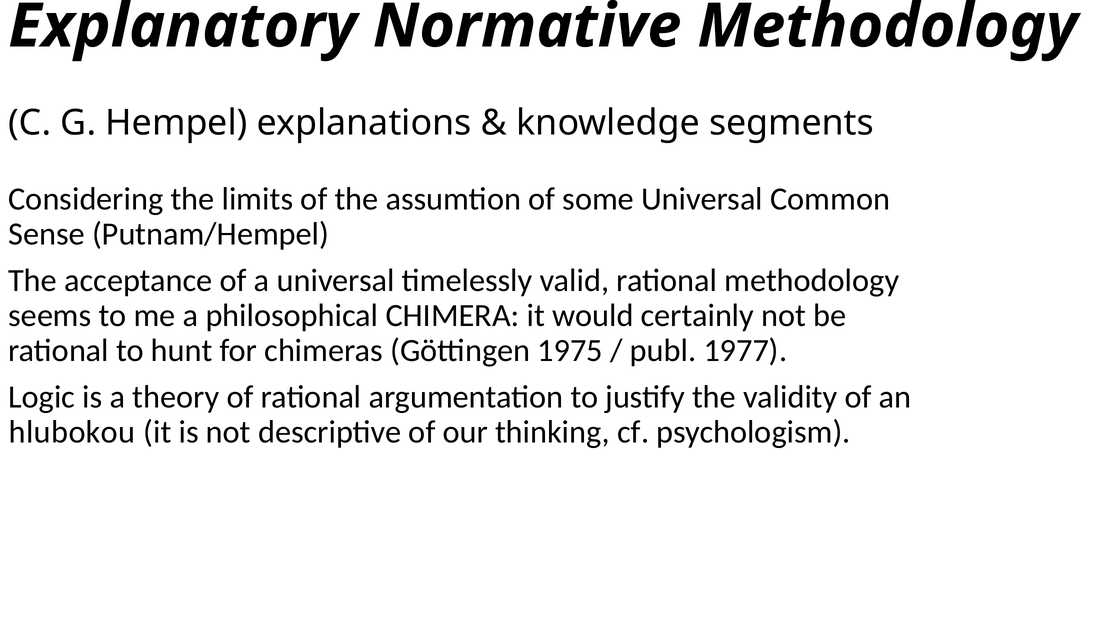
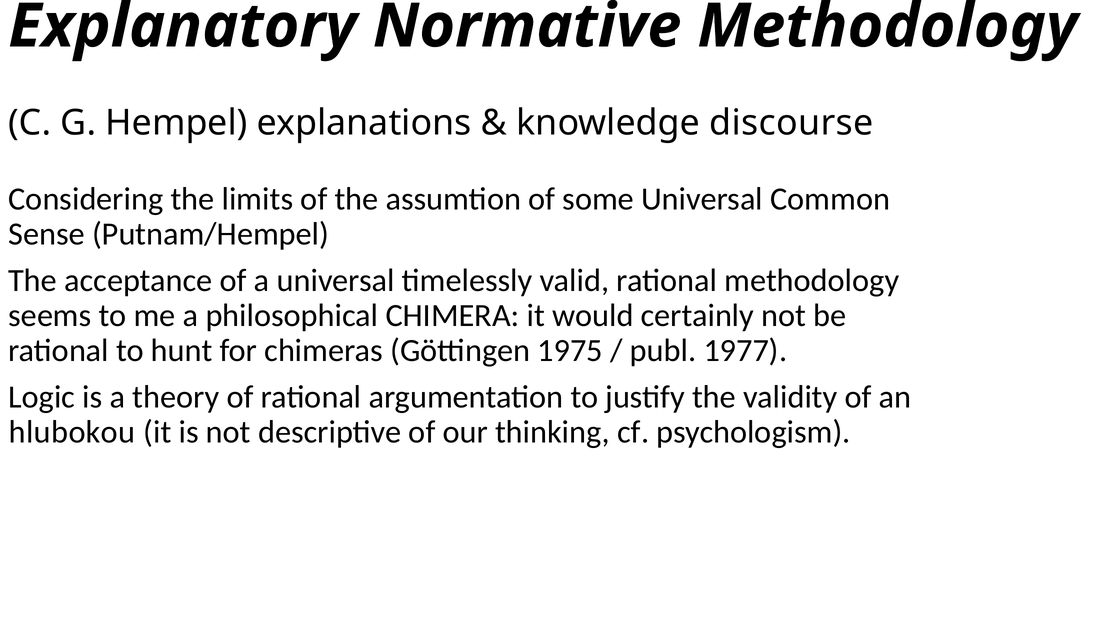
segments: segments -> discourse
